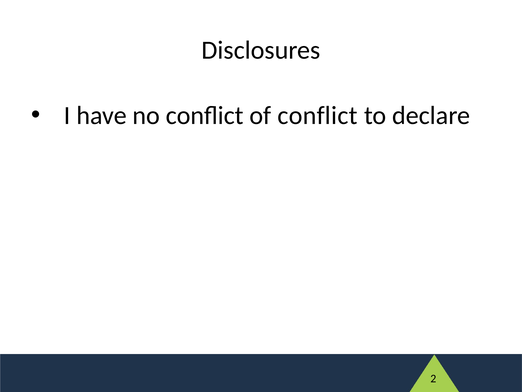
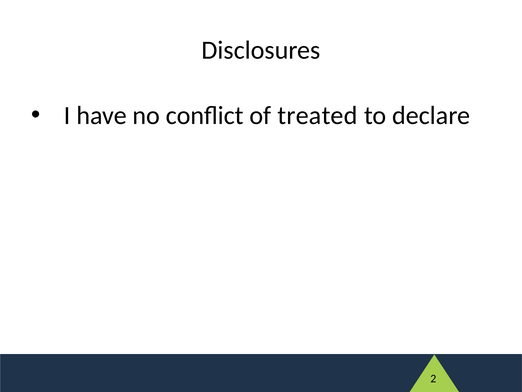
of conflict: conflict -> treated
